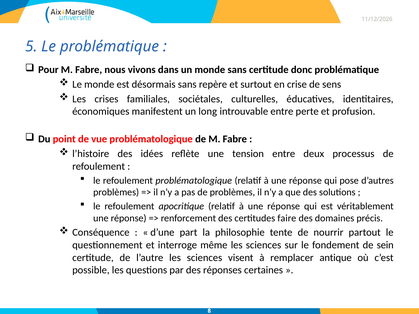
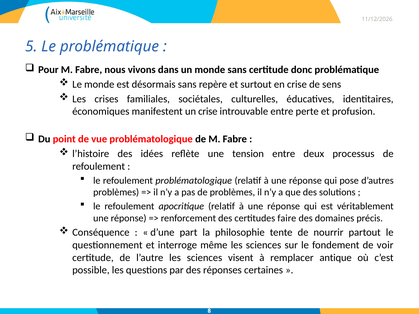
un long: long -> crise
sein: sein -> voir
